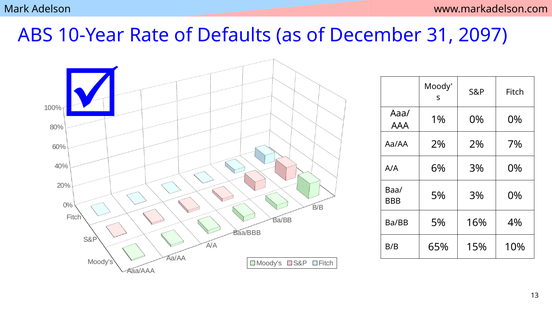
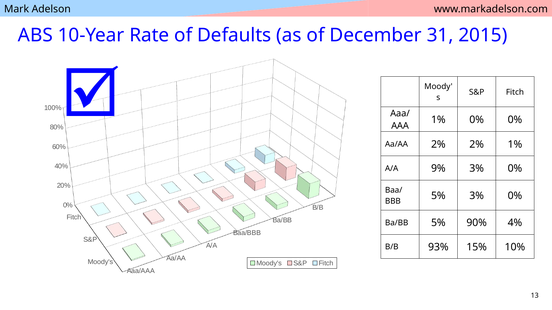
2097: 2097 -> 2015
2% 7%: 7% -> 1%
6%: 6% -> 9%
16%: 16% -> 90%
65%: 65% -> 93%
